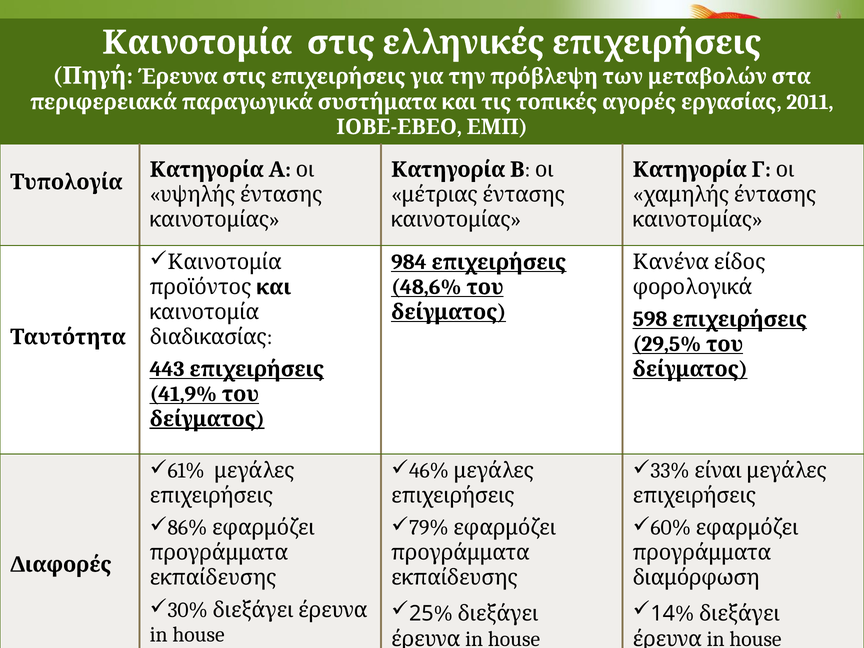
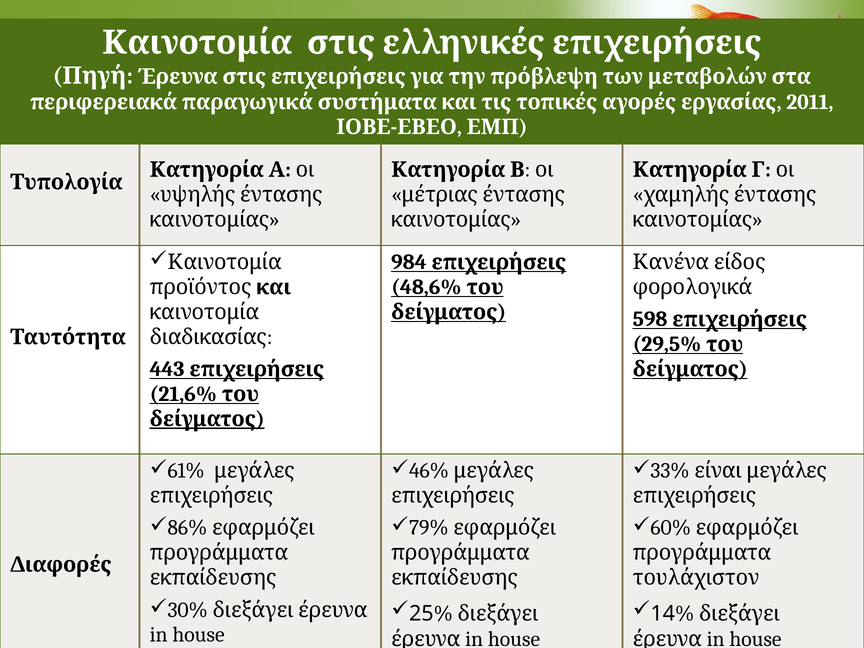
41,9%: 41,9% -> 21,6%
διαμόρφωση: διαμόρφωση -> τουλάχιστον
